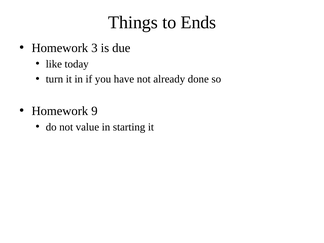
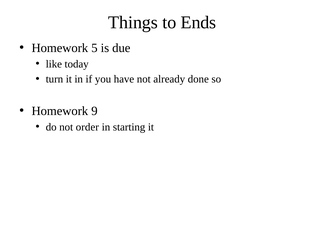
3: 3 -> 5
value: value -> order
